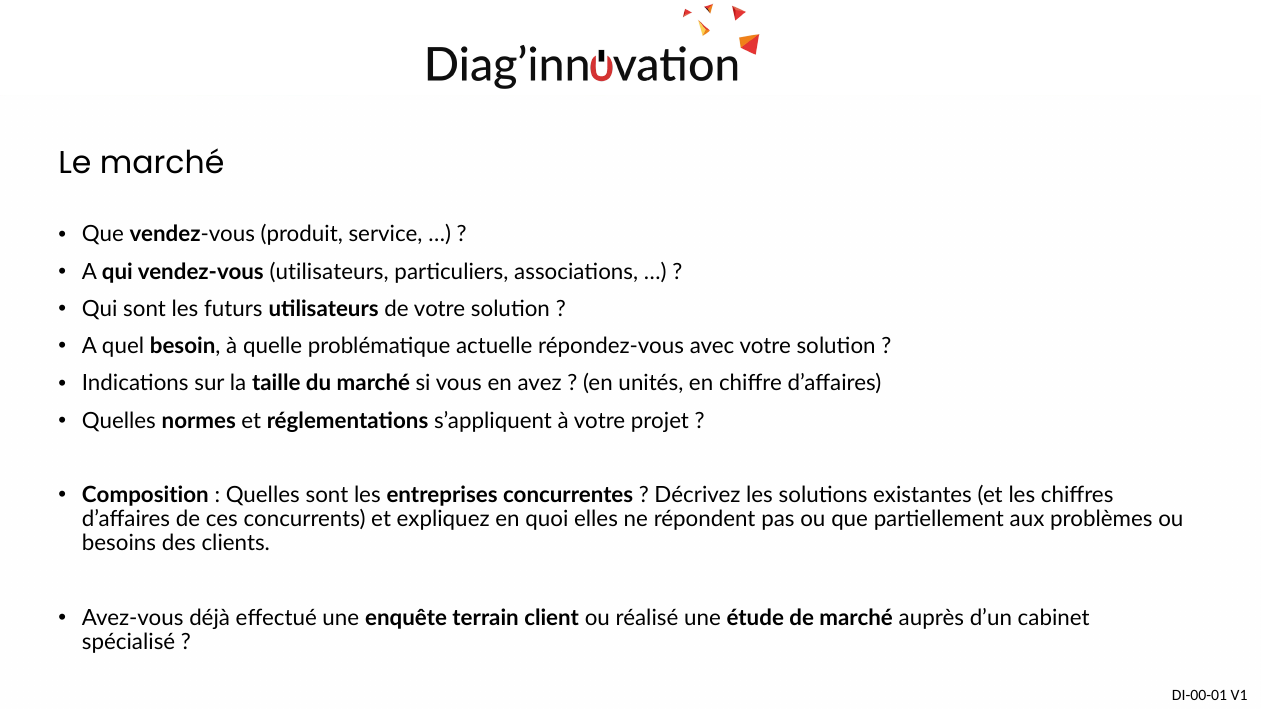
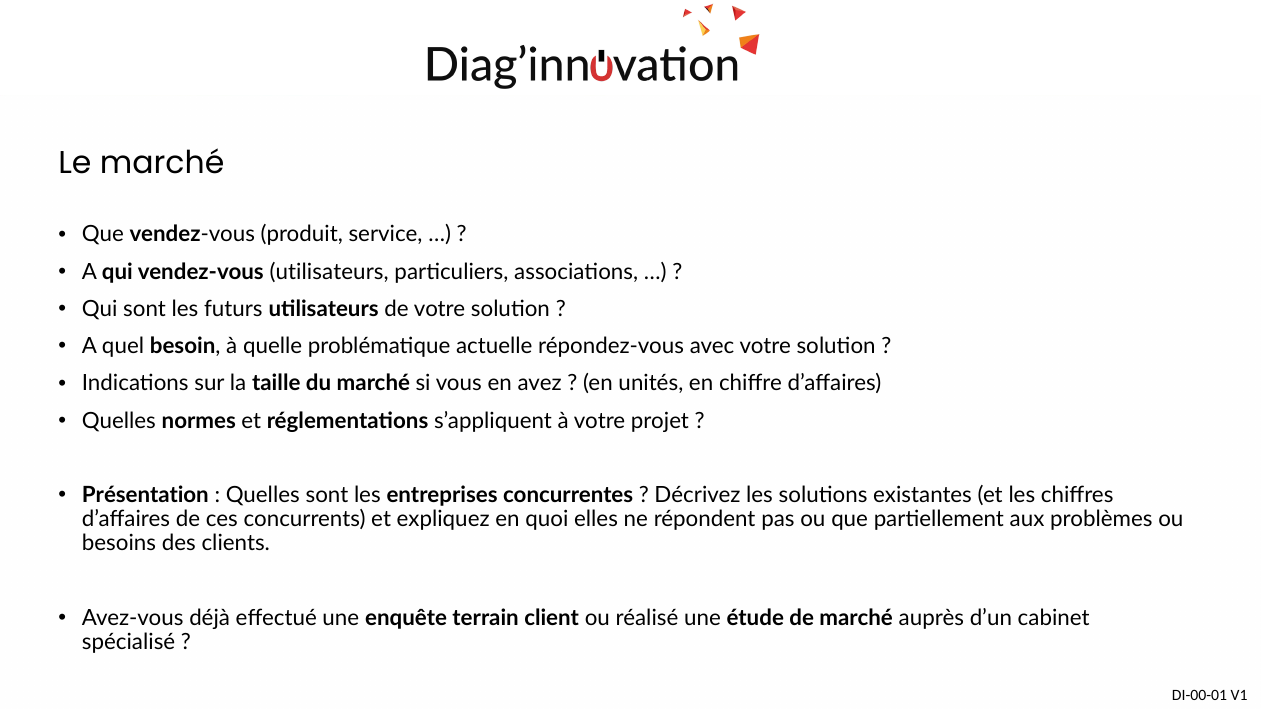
Composition: Composition -> Présentation
